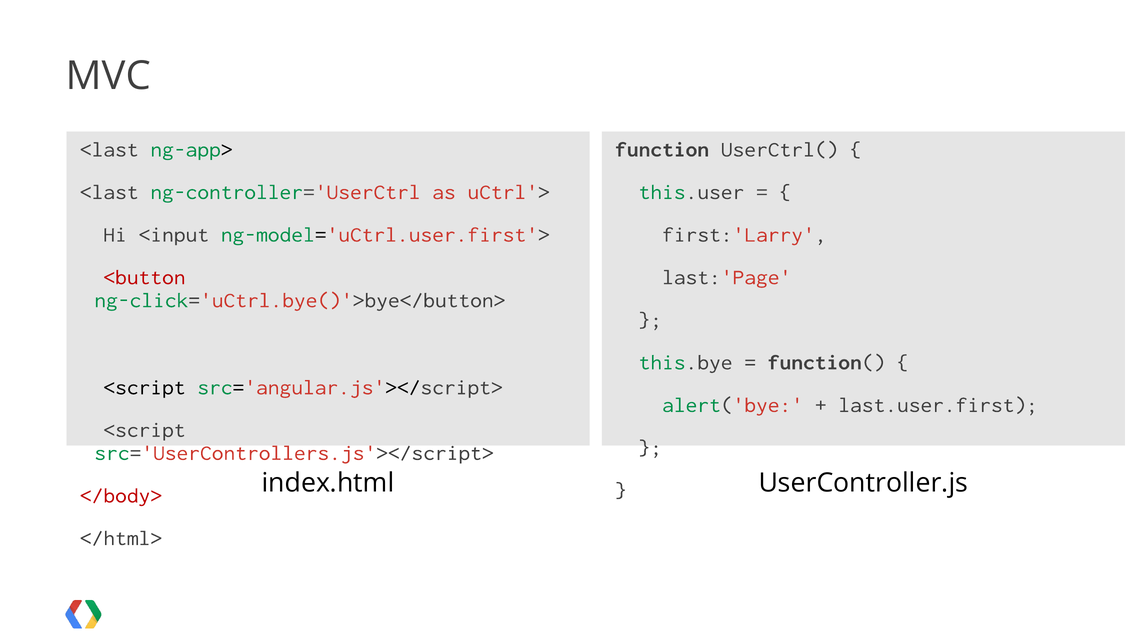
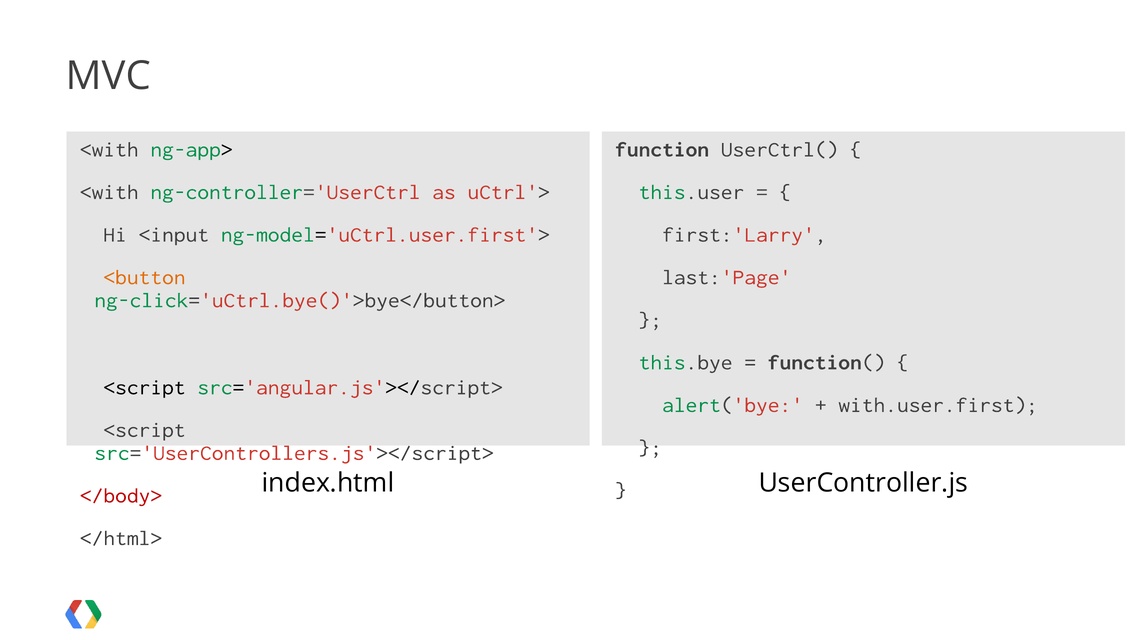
<last at (109, 150): <last -> <with
<last at (109, 192): <last -> <with
<button colour: red -> orange
last.user.first: last.user.first -> with.user.first
